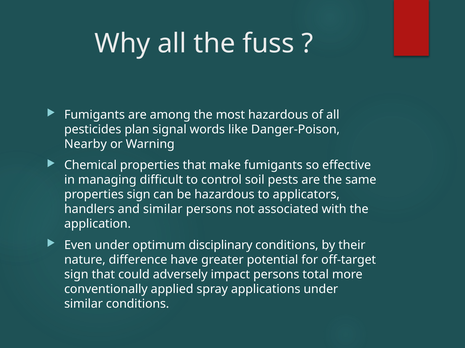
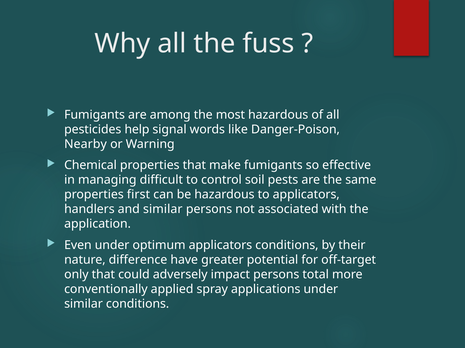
plan: plan -> help
properties sign: sign -> first
optimum disciplinary: disciplinary -> applicators
sign at (76, 275): sign -> only
